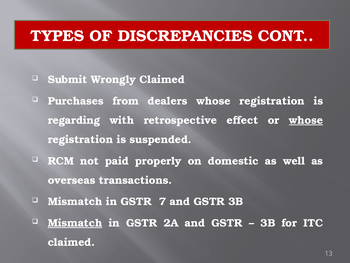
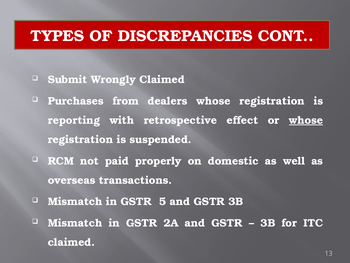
regarding: regarding -> reporting
7: 7 -> 5
Mismatch at (75, 223) underline: present -> none
